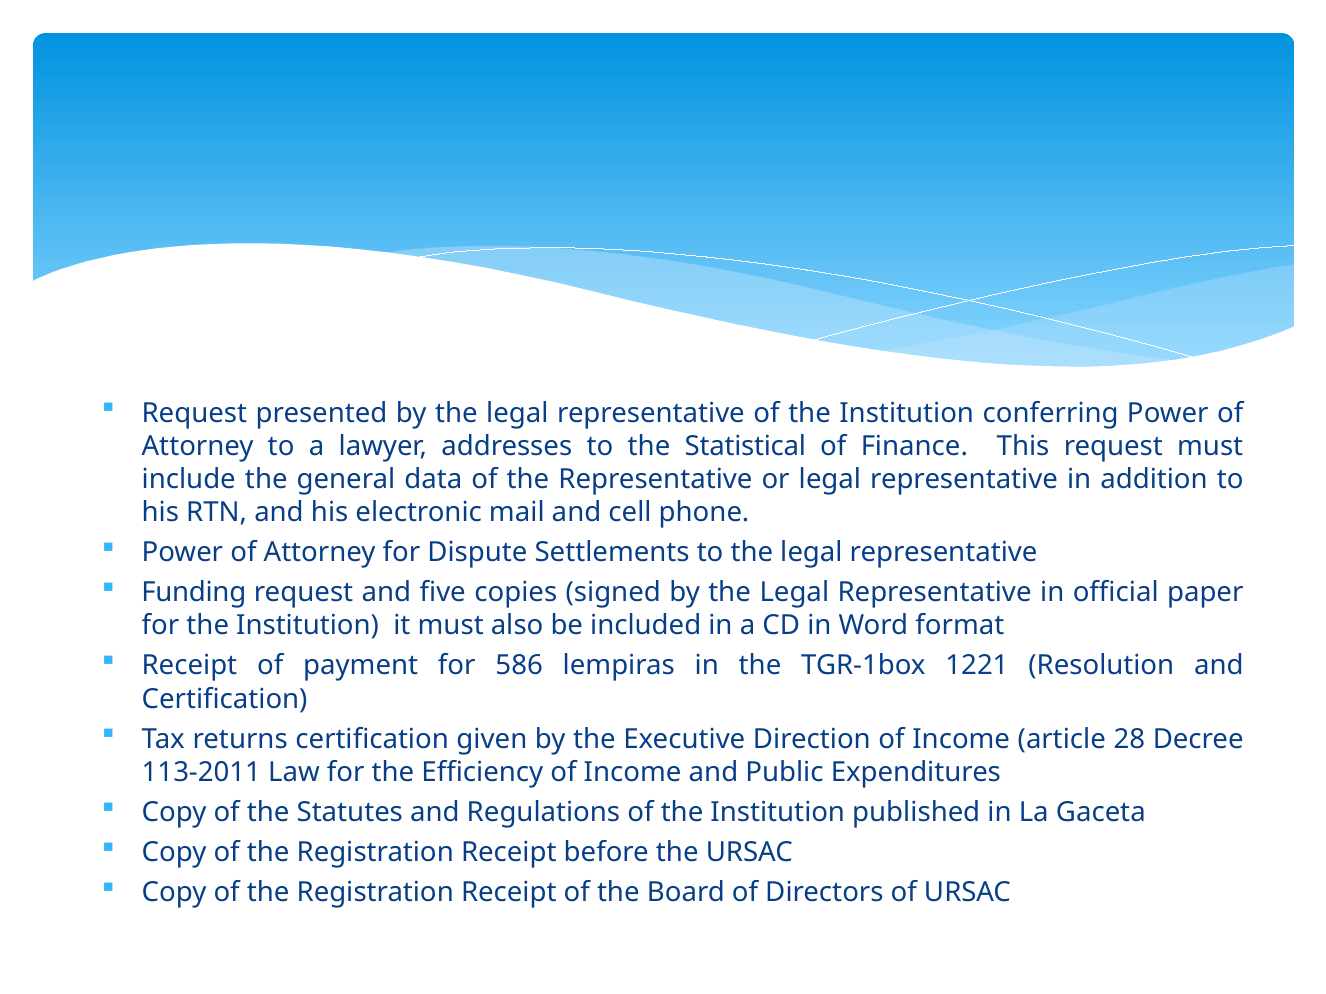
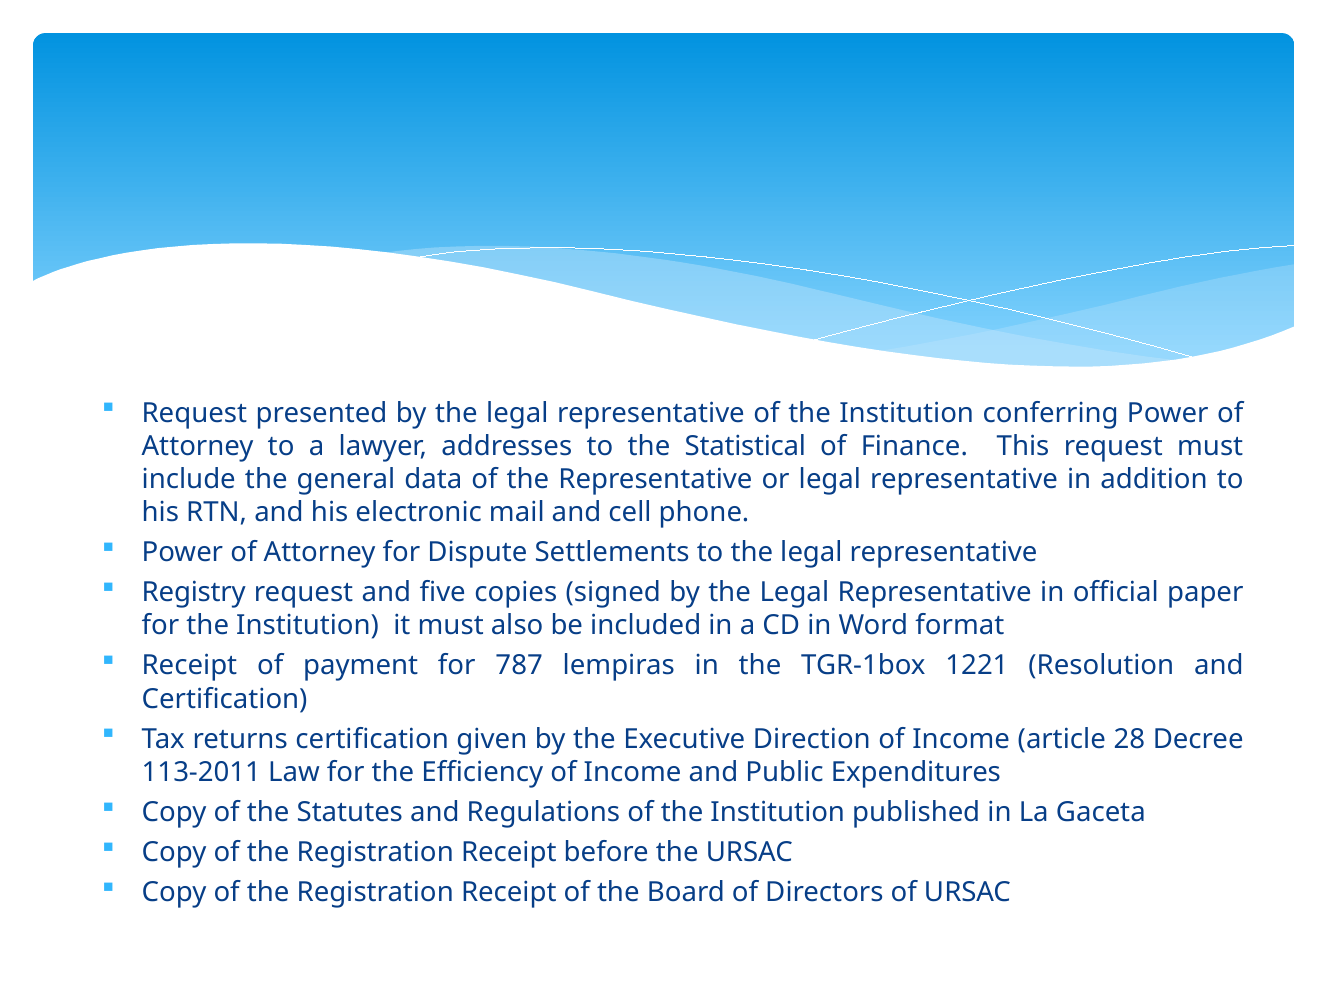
Funding: Funding -> Registry
586: 586 -> 787
